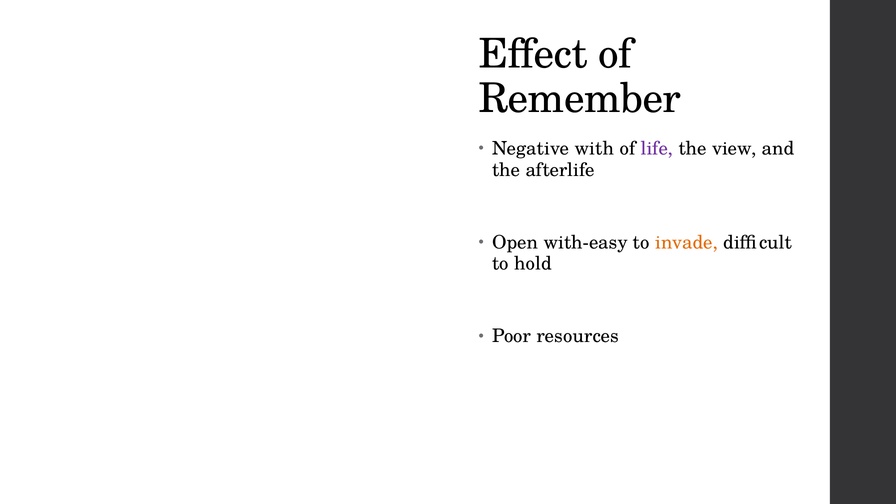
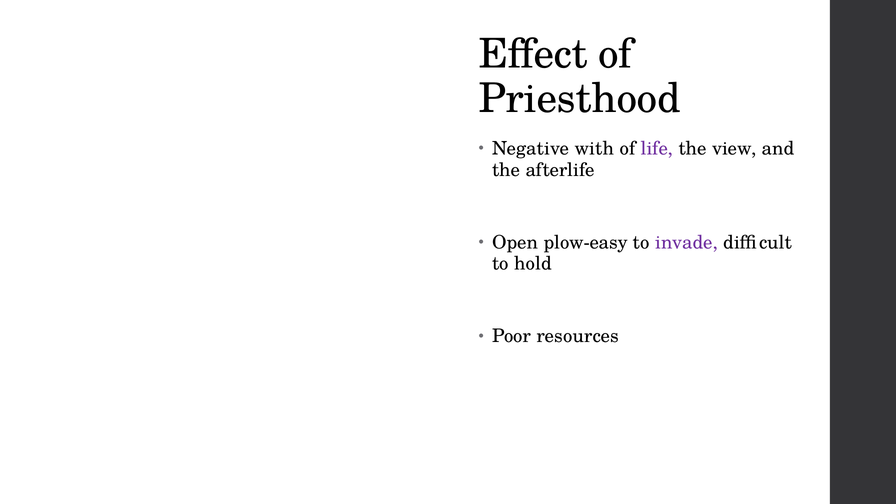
Remember: Remember -> Priesthood
with-easy: with-easy -> plow-easy
invade colour: orange -> purple
